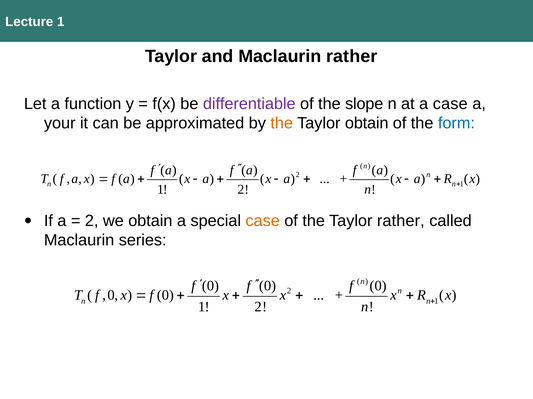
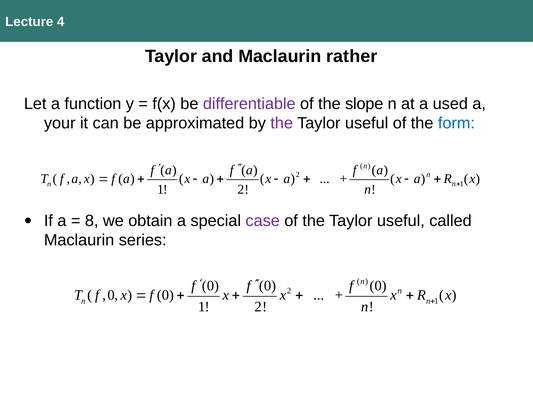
Lecture 1: 1 -> 4
a case: case -> used
the at (282, 123) colour: orange -> purple
obtain at (367, 123): obtain -> useful
2 at (92, 221): 2 -> 8
case at (263, 221) colour: orange -> purple
of the Taylor rather: rather -> useful
